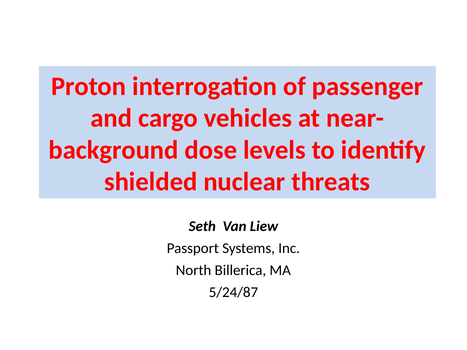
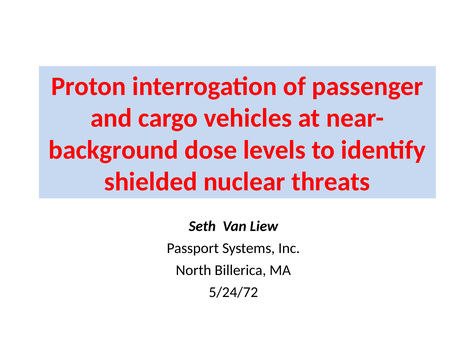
5/24/87: 5/24/87 -> 5/24/72
